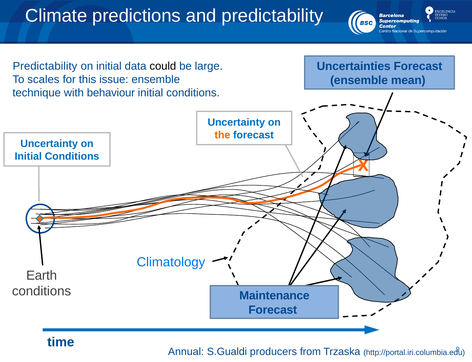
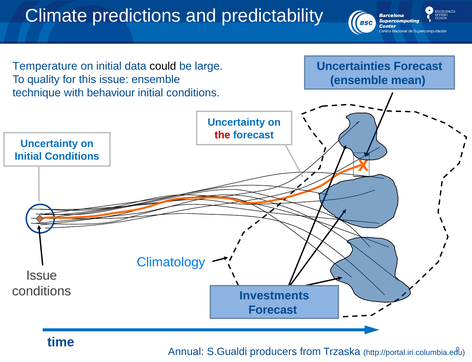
Predictability at (45, 66): Predictability -> Temperature
scales: scales -> quality
the colour: orange -> red
Earth at (42, 276): Earth -> Issue
Maintenance: Maintenance -> Investments
